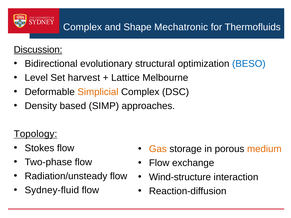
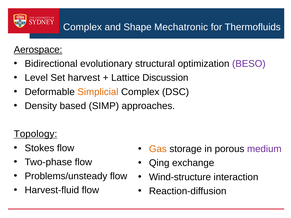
Discussion: Discussion -> Aerospace
BESO colour: blue -> purple
Melbourne: Melbourne -> Discussion
medium colour: orange -> purple
Flow at (159, 163): Flow -> Qing
Radiation/unsteady: Radiation/unsteady -> Problems/unsteady
Sydney-fluid: Sydney-fluid -> Harvest-fluid
